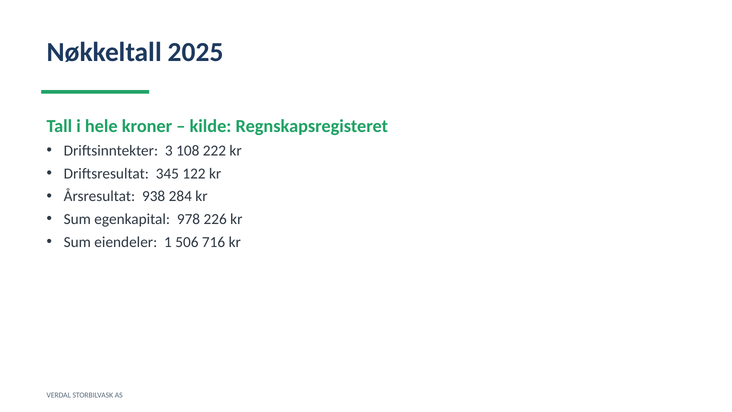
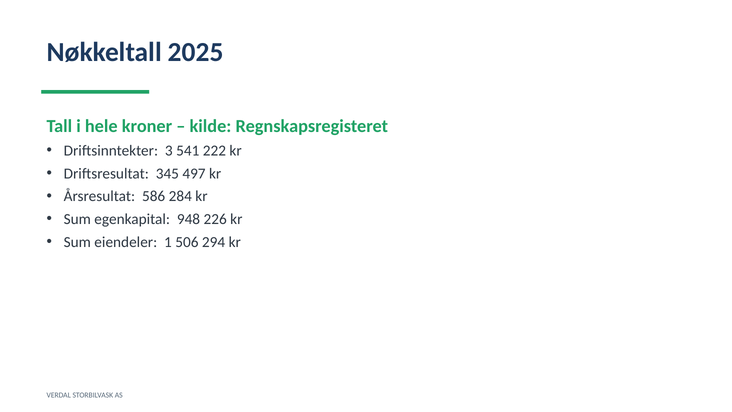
108: 108 -> 541
122: 122 -> 497
938: 938 -> 586
978: 978 -> 948
716: 716 -> 294
